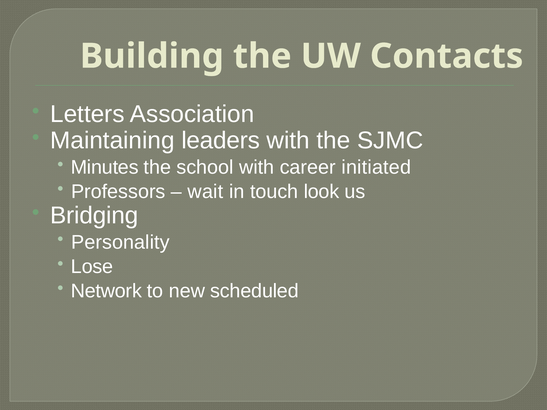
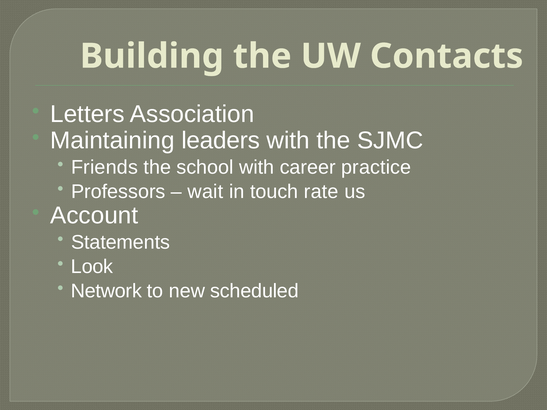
Minutes: Minutes -> Friends
initiated: initiated -> practice
look: look -> rate
Bridging: Bridging -> Account
Personality: Personality -> Statements
Lose: Lose -> Look
